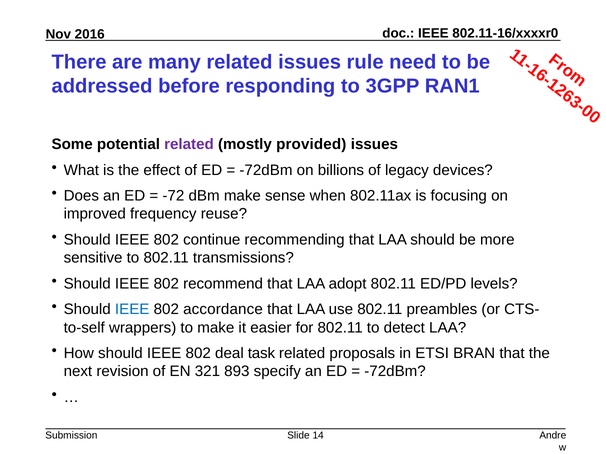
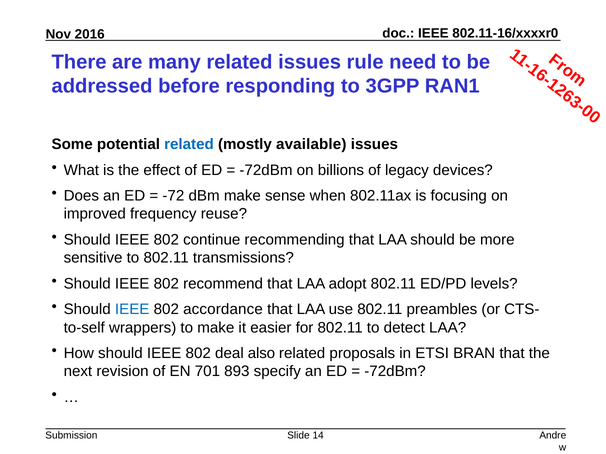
related at (189, 144) colour: purple -> blue
provided: provided -> available
task: task -> also
321: 321 -> 701
